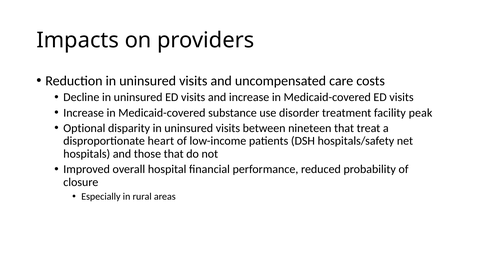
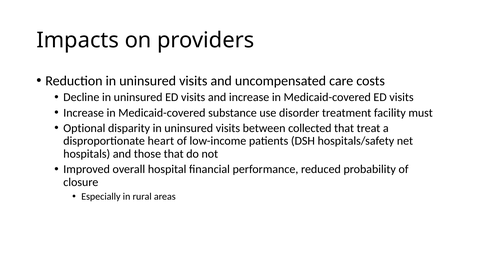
peak: peak -> must
nineteen: nineteen -> collected
